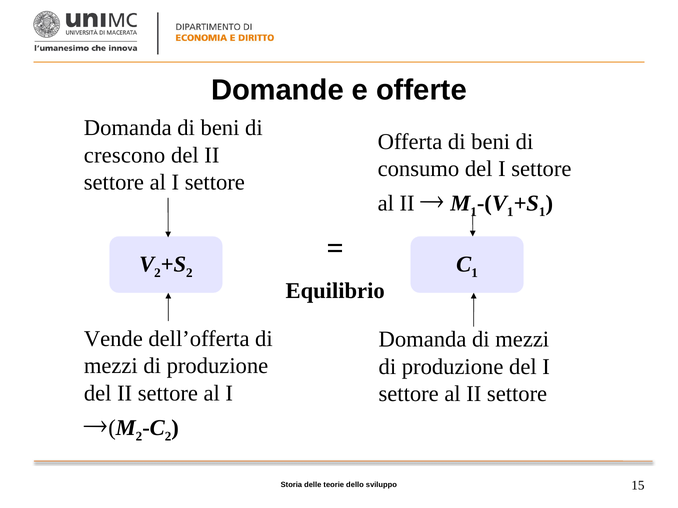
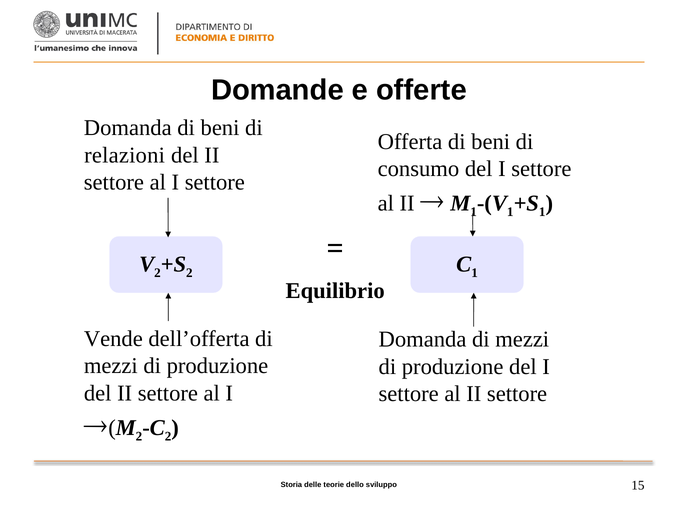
crescono: crescono -> relazioni
